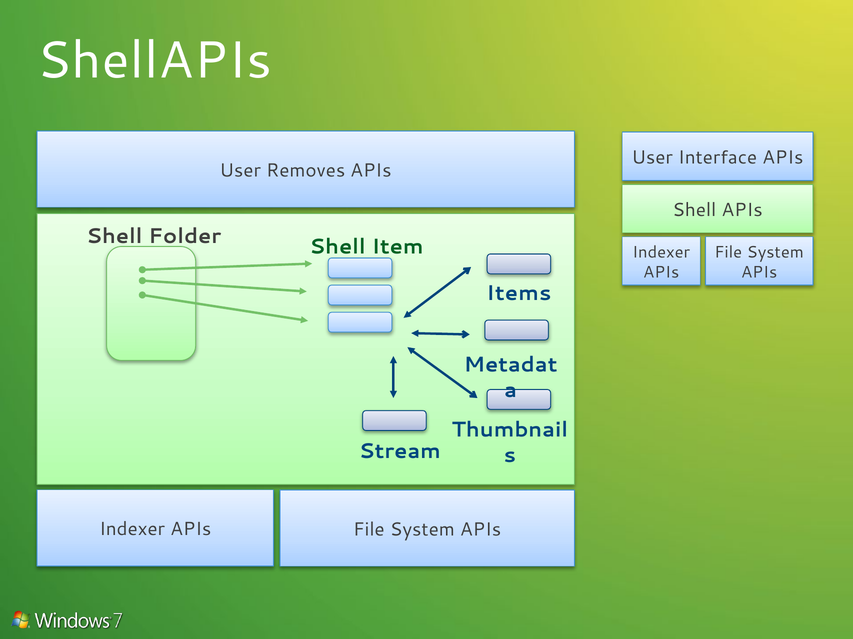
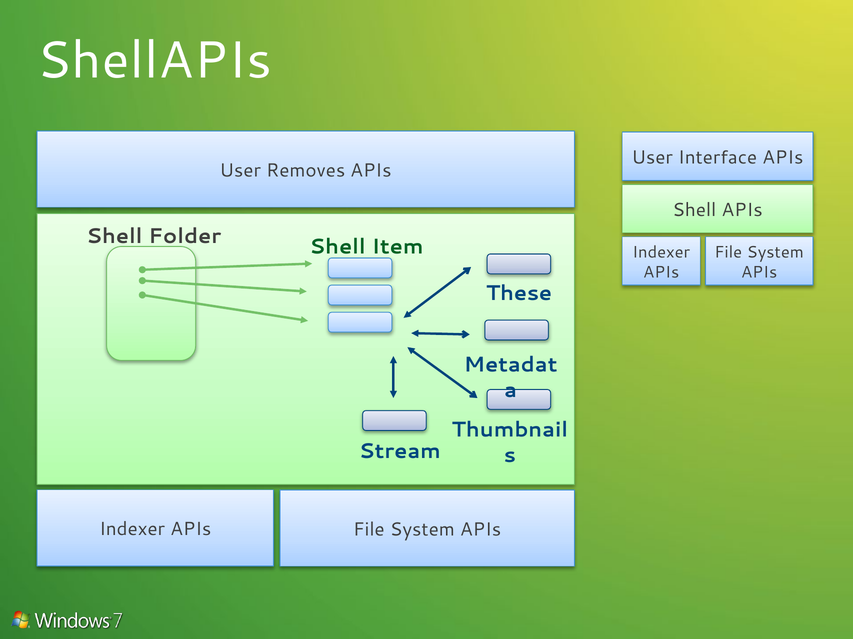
Items: Items -> These
